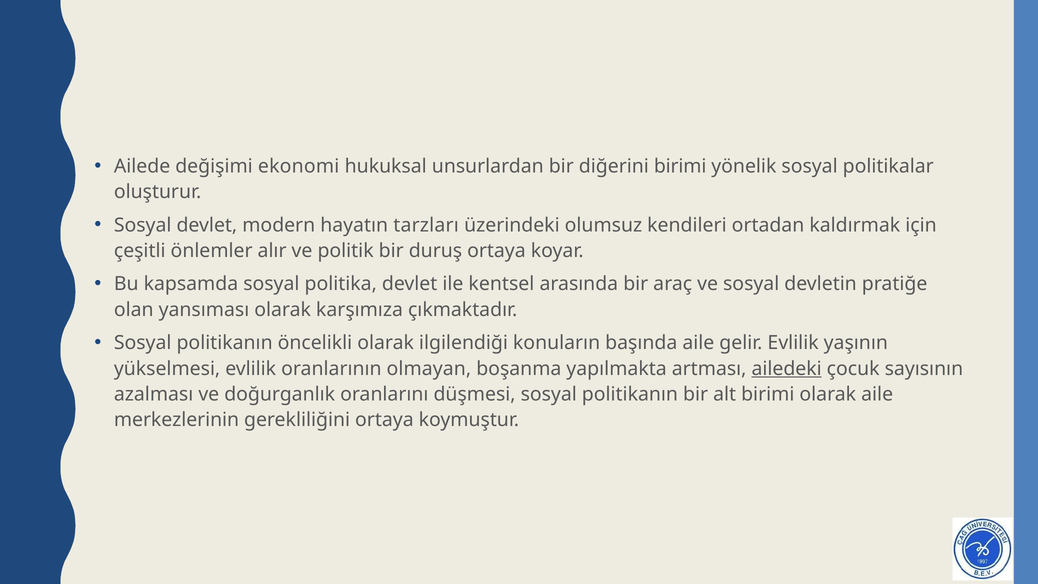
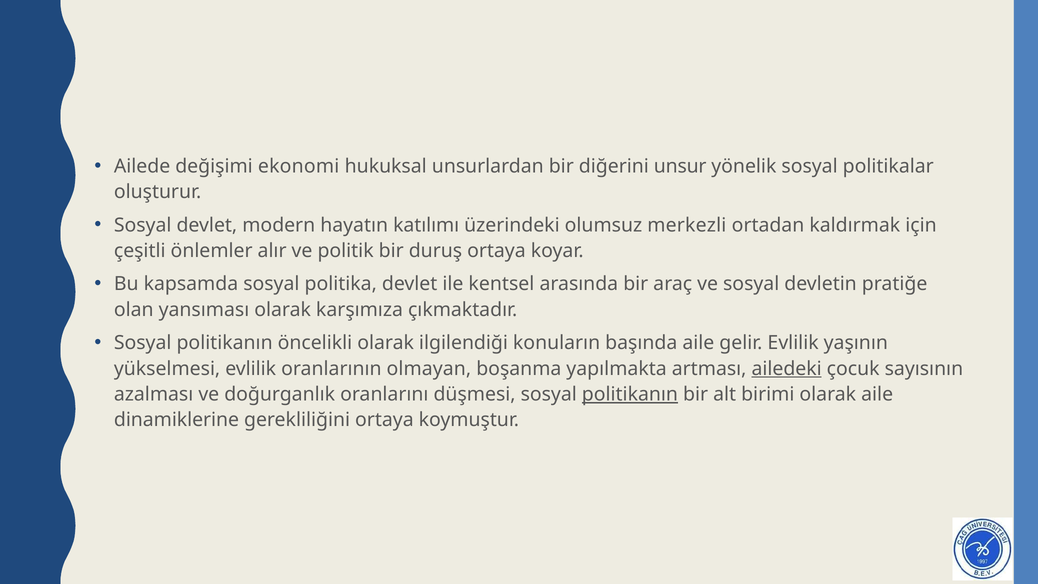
diğerini birimi: birimi -> unsur
tarzları: tarzları -> katılımı
kendileri: kendileri -> merkezli
politikanın at (630, 394) underline: none -> present
merkezlerinin: merkezlerinin -> dinamiklerine
